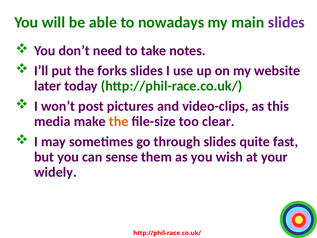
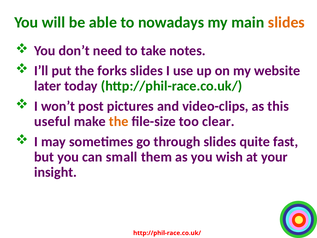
slides at (286, 22) colour: purple -> orange
media: media -> useful
sense: sense -> small
widely: widely -> insight
